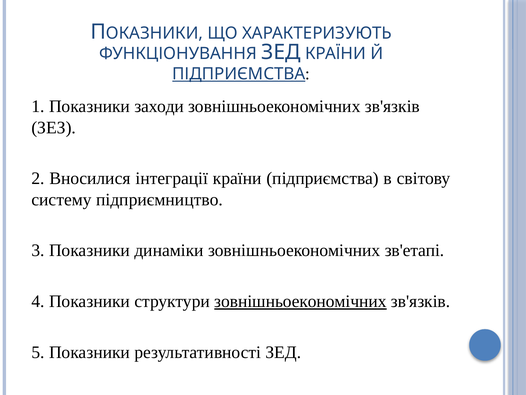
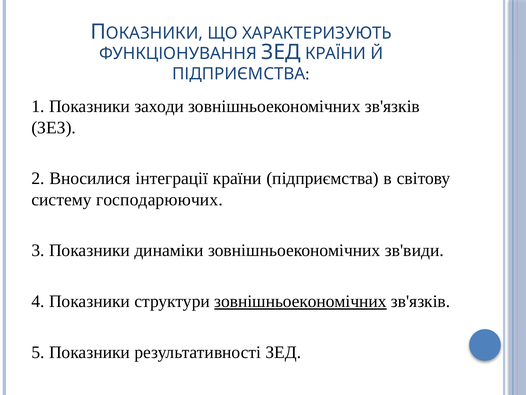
ПІДПРИЄМСТВА at (239, 74) underline: present -> none
підприємництво: підприємництво -> господарюючих
зв'етапі: зв'етапі -> зв'види
